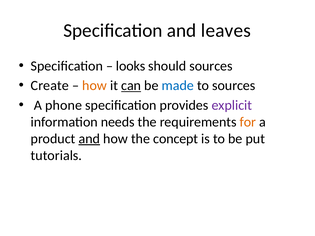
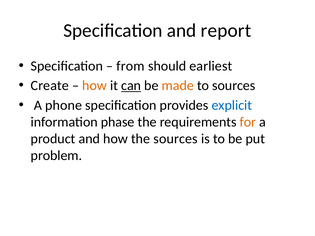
leaves: leaves -> report
looks: looks -> from
should sources: sources -> earliest
made colour: blue -> orange
explicit colour: purple -> blue
needs: needs -> phase
and at (89, 139) underline: present -> none
the concept: concept -> sources
tutorials: tutorials -> problem
